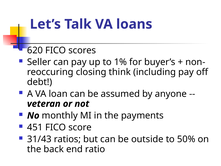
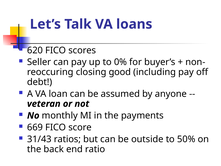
1%: 1% -> 0%
think: think -> good
451: 451 -> 669
